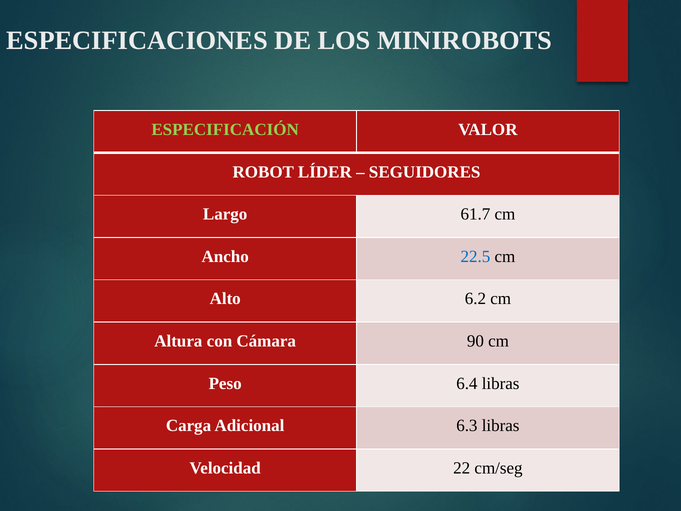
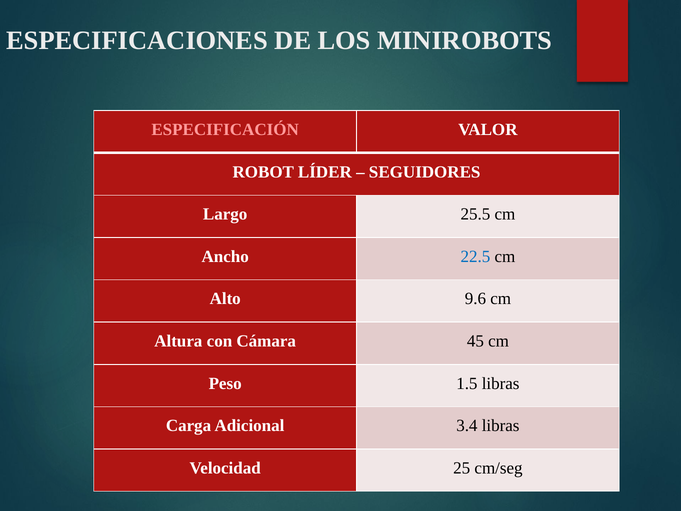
ESPECIFICACIÓN colour: light green -> pink
61.7: 61.7 -> 25.5
6.2: 6.2 -> 9.6
90: 90 -> 45
6.4: 6.4 -> 1.5
6.3: 6.3 -> 3.4
22: 22 -> 25
